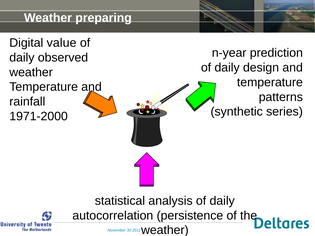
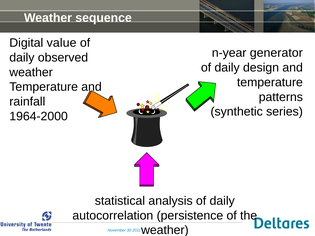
preparing: preparing -> sequence
prediction: prediction -> generator
1971-2000: 1971-2000 -> 1964-2000
